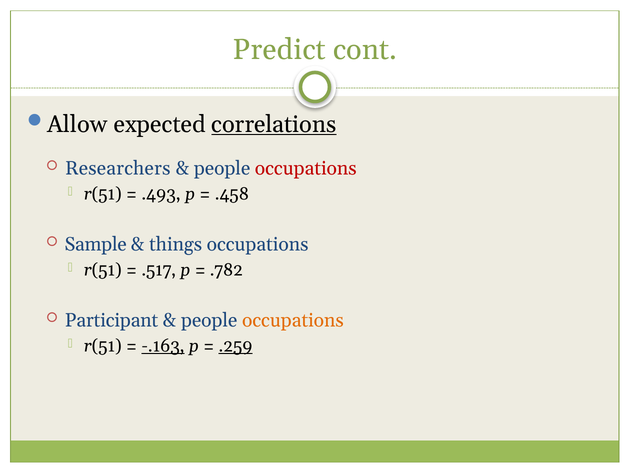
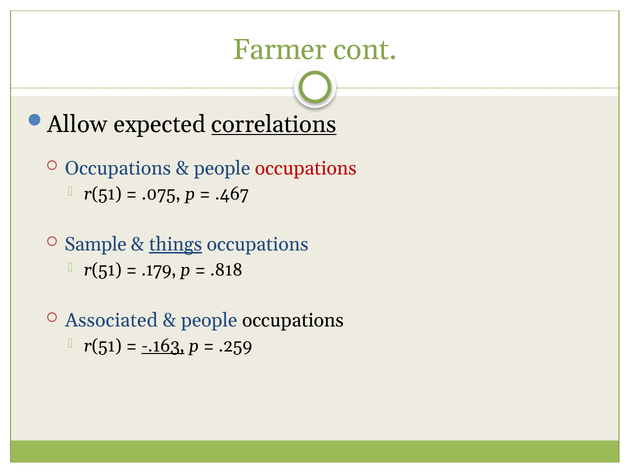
Predict: Predict -> Farmer
Researchers at (118, 168): Researchers -> Occupations
.493: .493 -> .075
.458: .458 -> .467
things underline: none -> present
.517: .517 -> .179
.782: .782 -> .818
Participant: Participant -> Associated
occupations at (293, 320) colour: orange -> black
.259 underline: present -> none
